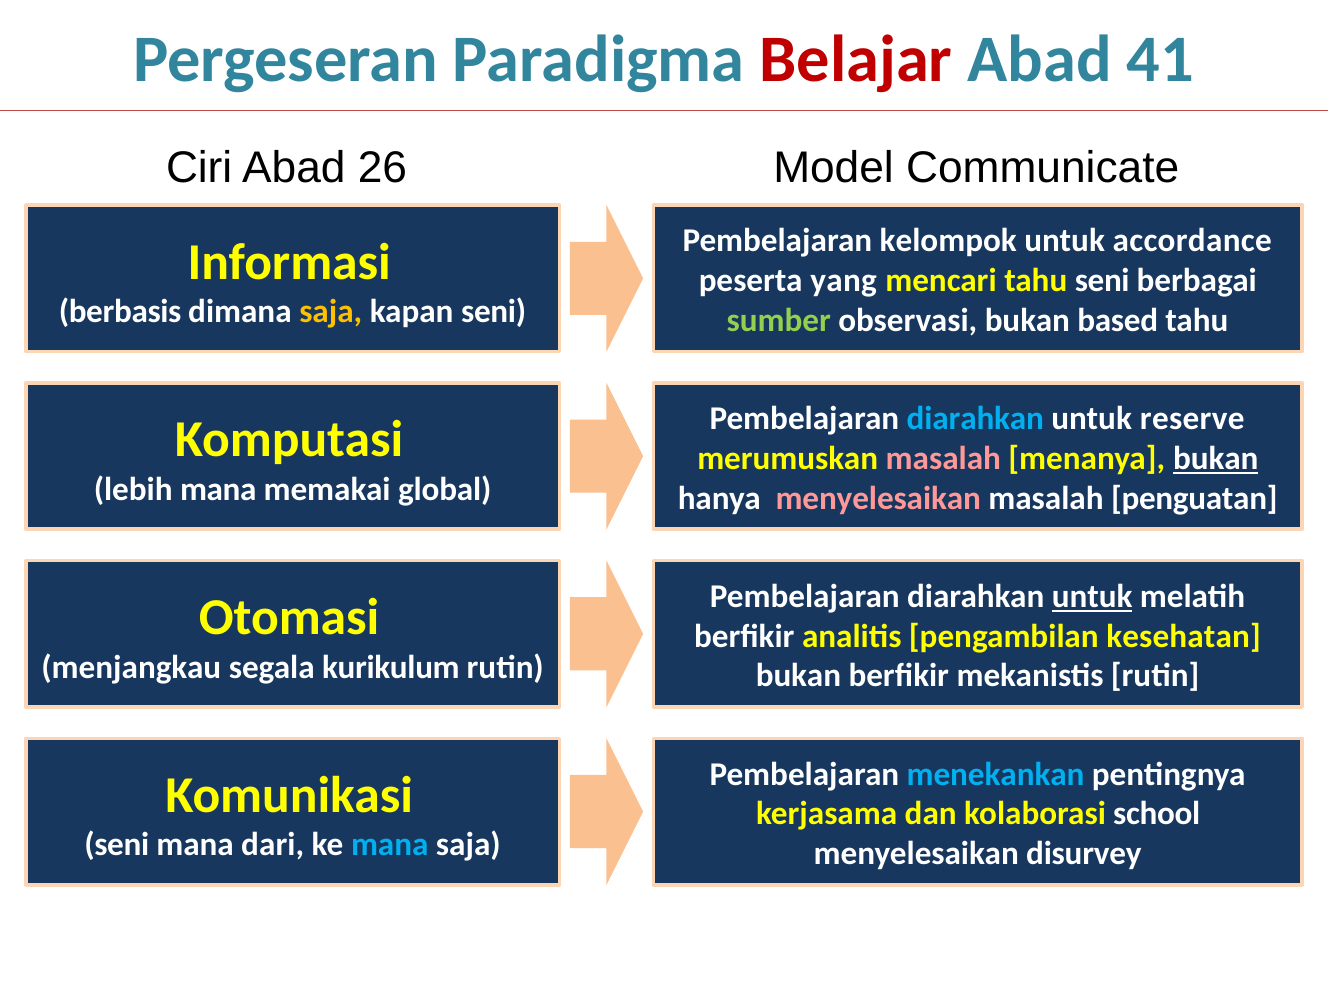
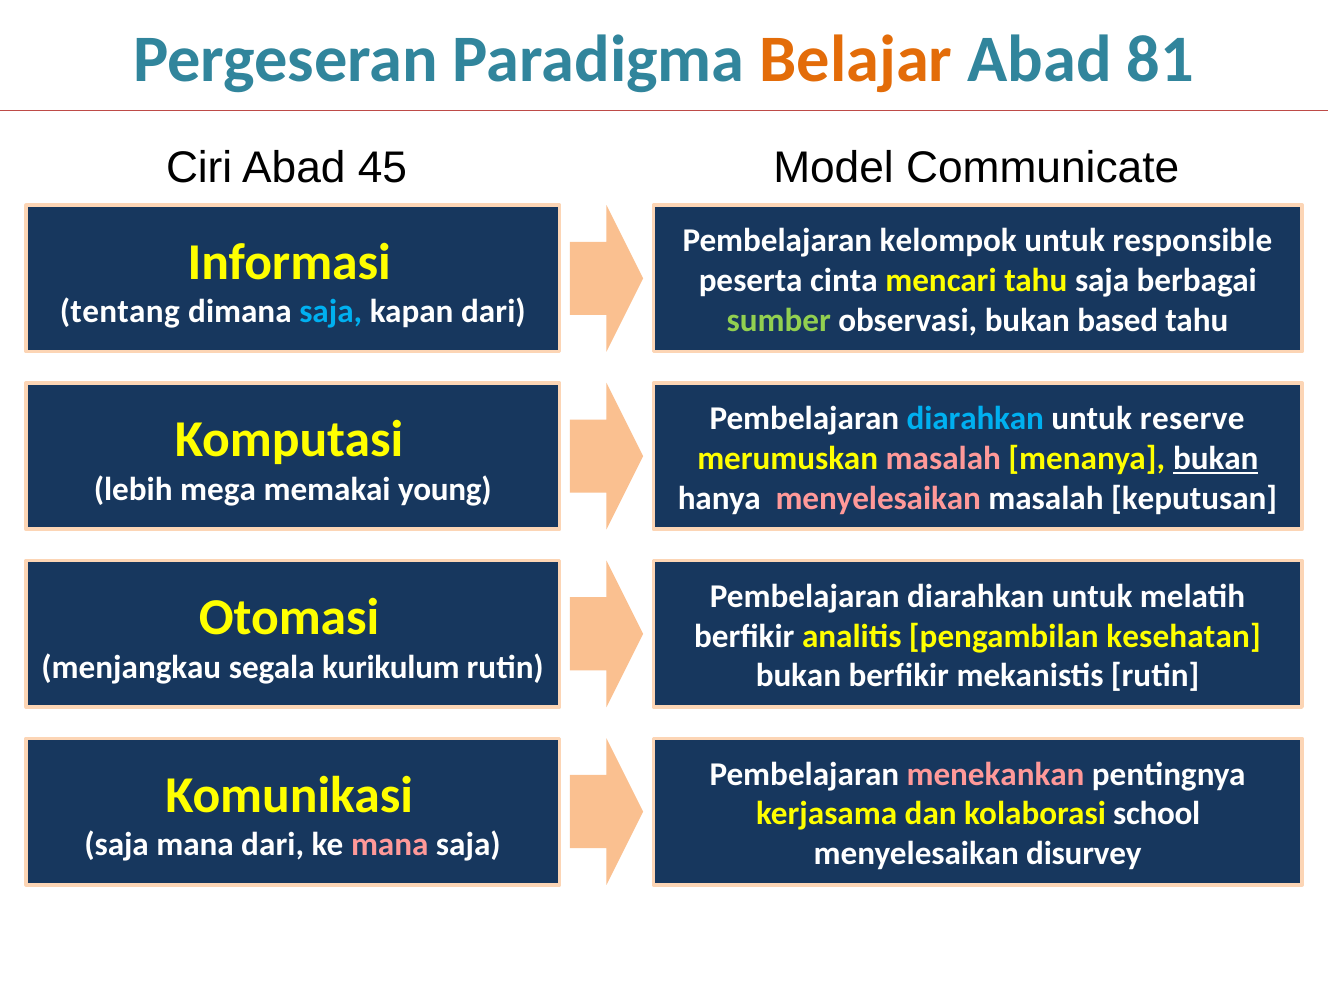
Belajar colour: red -> orange
41: 41 -> 81
26: 26 -> 45
accordance: accordance -> responsible
yang: yang -> cinta
tahu seni: seni -> saja
berbasis: berbasis -> tentang
saja at (331, 312) colour: yellow -> light blue
kapan seni: seni -> dari
lebih mana: mana -> mega
global: global -> young
penguatan: penguatan -> keputusan
untuk at (1092, 596) underline: present -> none
menekankan colour: light blue -> pink
seni at (117, 845): seni -> saja
mana at (390, 845) colour: light blue -> pink
